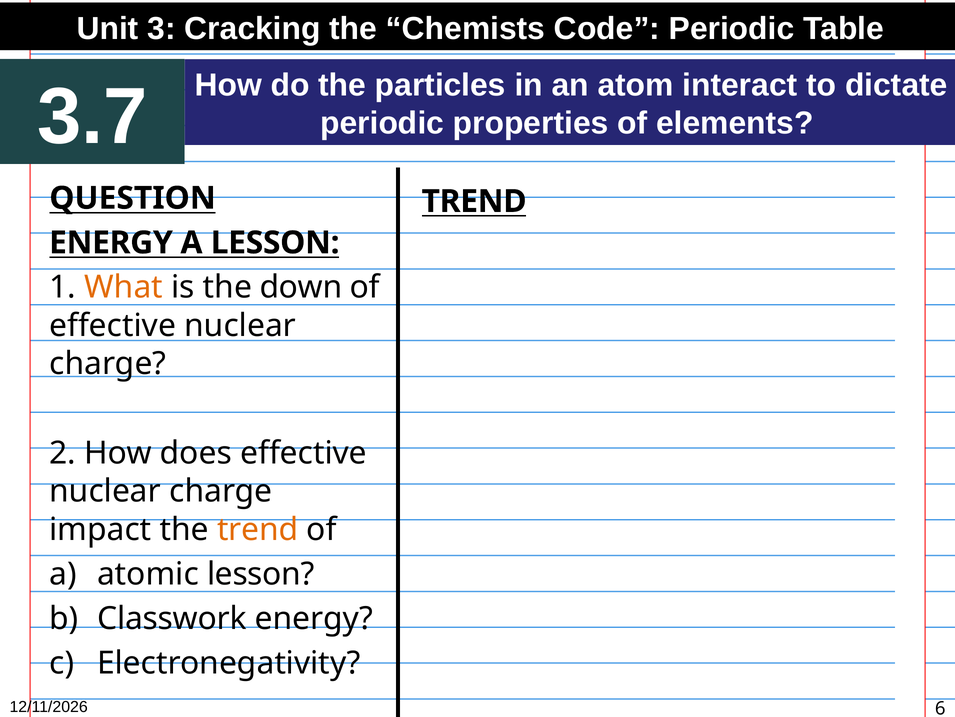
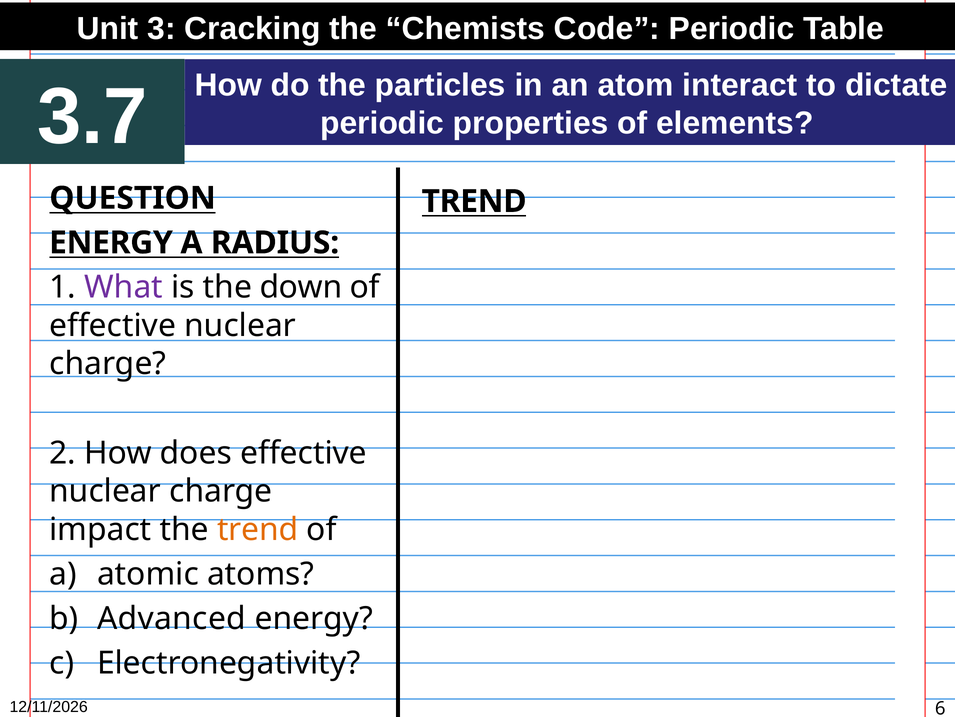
A LESSON: LESSON -> RADIUS
What colour: orange -> purple
atomic lesson: lesson -> atoms
Classwork: Classwork -> Advanced
